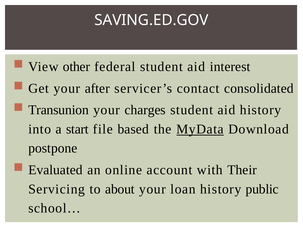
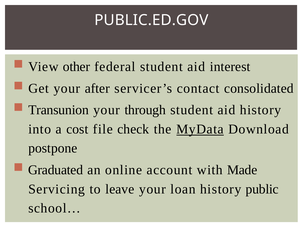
SAVING.ED.GOV: SAVING.ED.GOV -> PUBLIC.ED.GOV
charges: charges -> through
start: start -> cost
based: based -> check
Evaluated: Evaluated -> Graduated
Their: Their -> Made
about: about -> leave
